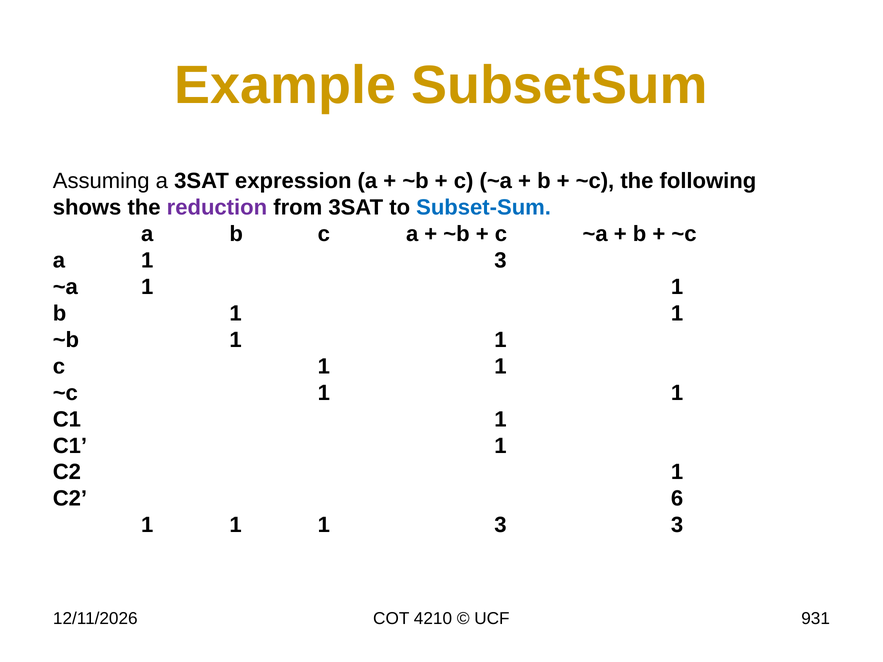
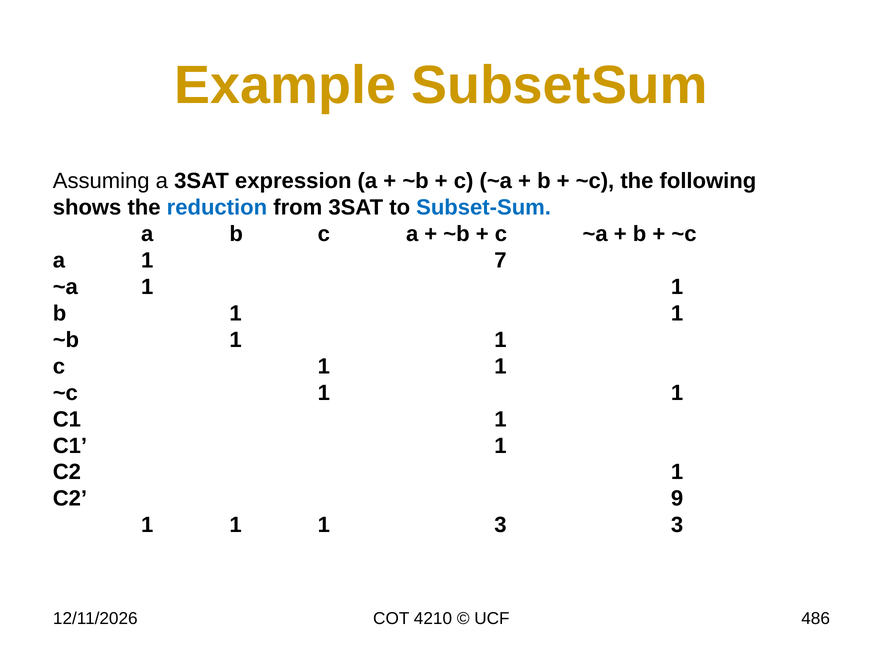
reduction colour: purple -> blue
a 1 3: 3 -> 7
6: 6 -> 9
931: 931 -> 486
